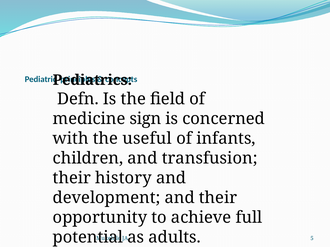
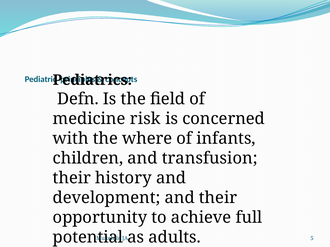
sign: sign -> risk
useful: useful -> where
